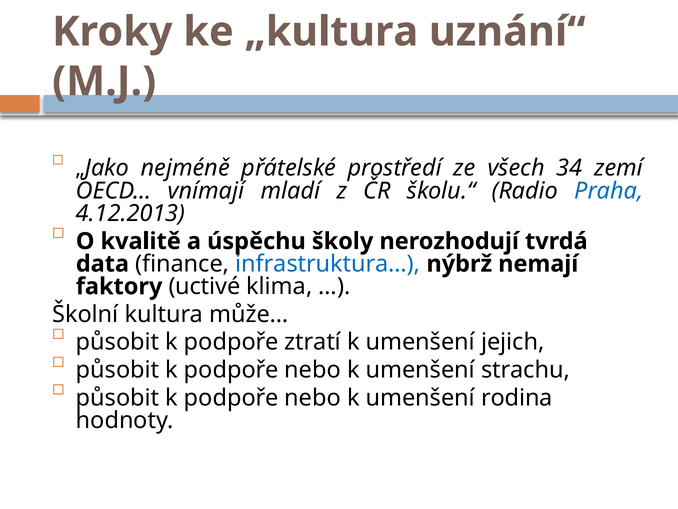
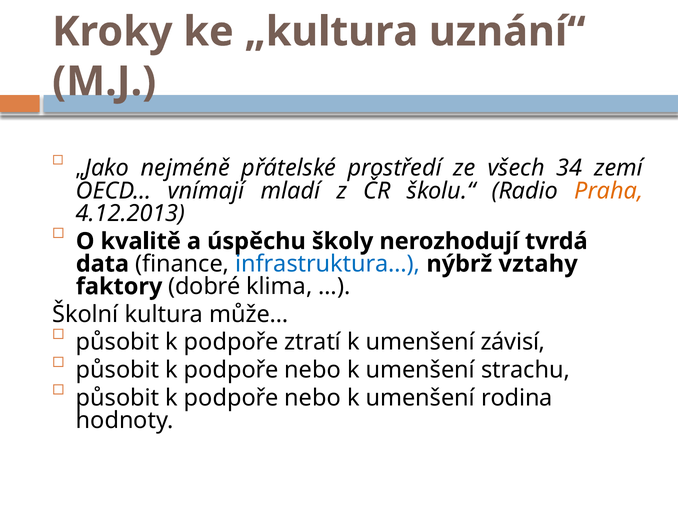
Praha colour: blue -> orange
nemají: nemají -> vztahy
uctivé: uctivé -> dobré
jejich: jejich -> závisí
